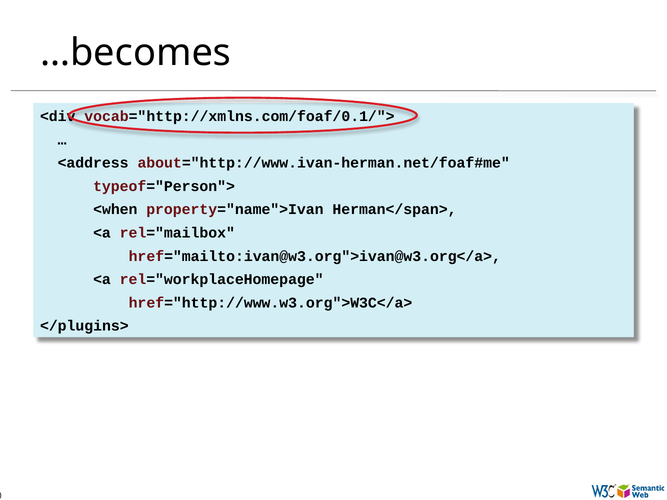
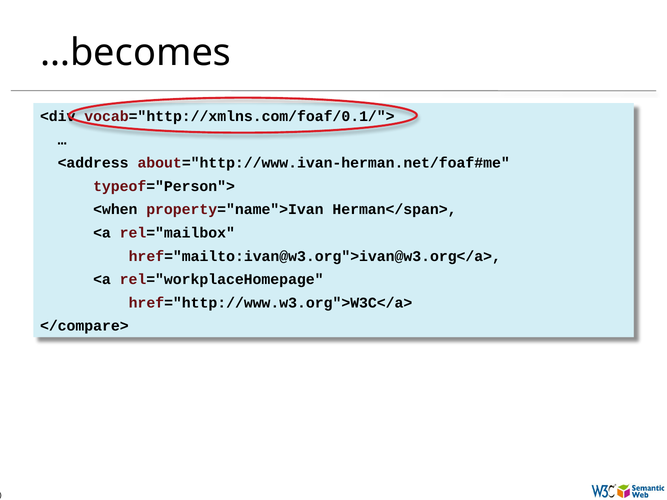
</plugins>: </plugins> -> </compare>
